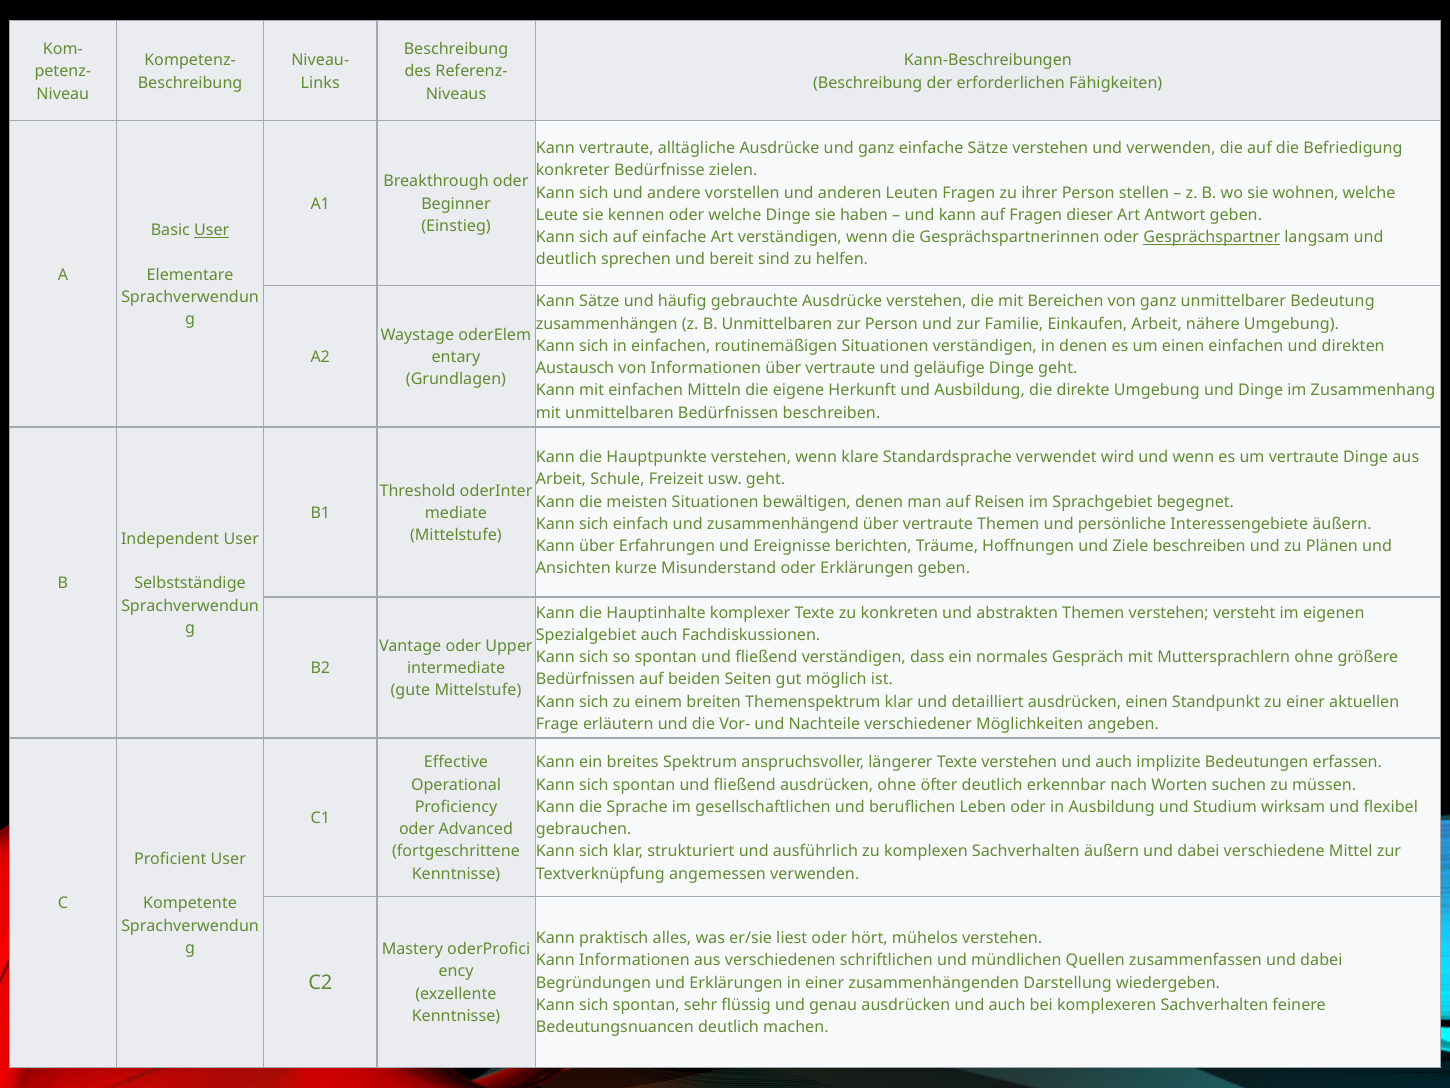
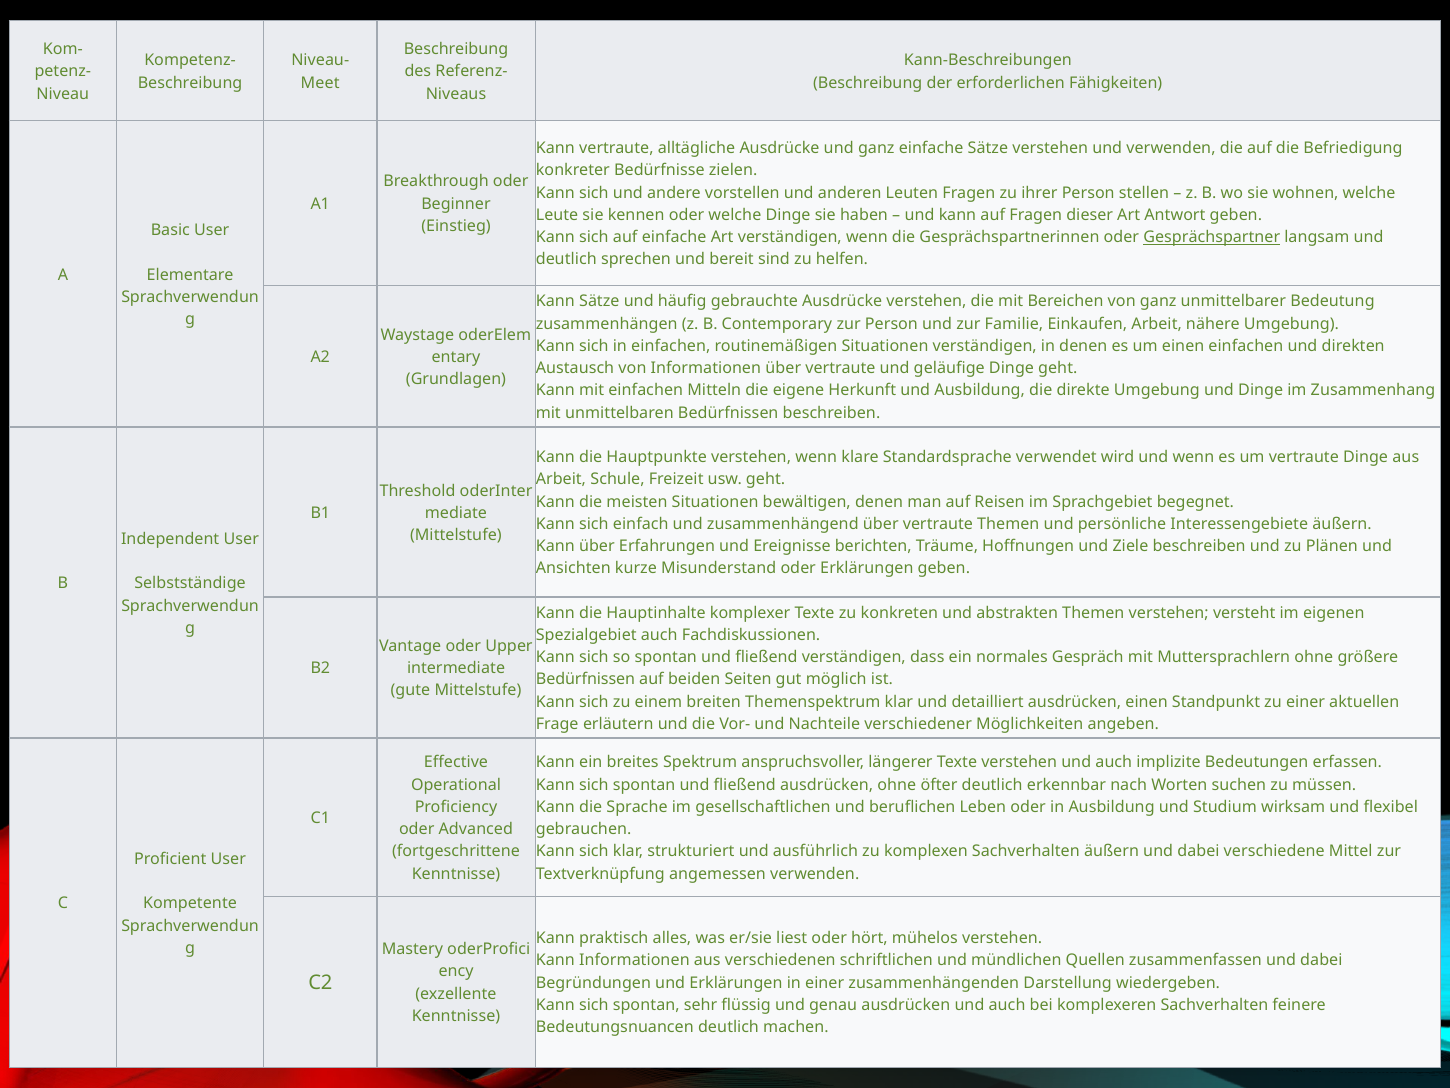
Links: Links -> Meet
User at (212, 230) underline: present -> none
B Unmittelbaren: Unmittelbaren -> Contemporary
